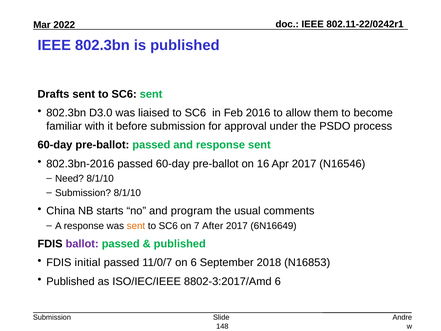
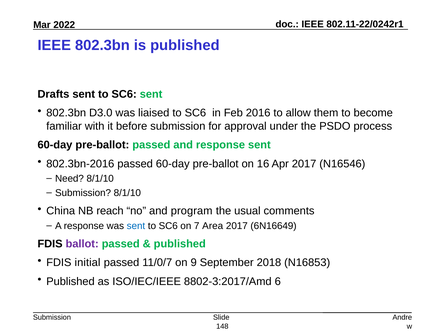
starts: starts -> reach
sent at (136, 226) colour: orange -> blue
After: After -> Area
on 6: 6 -> 9
